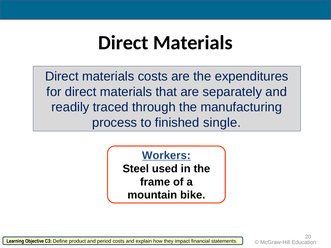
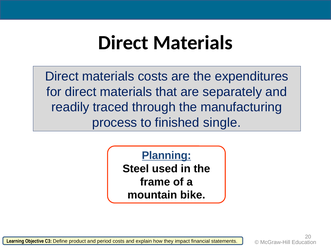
Workers: Workers -> Planning
